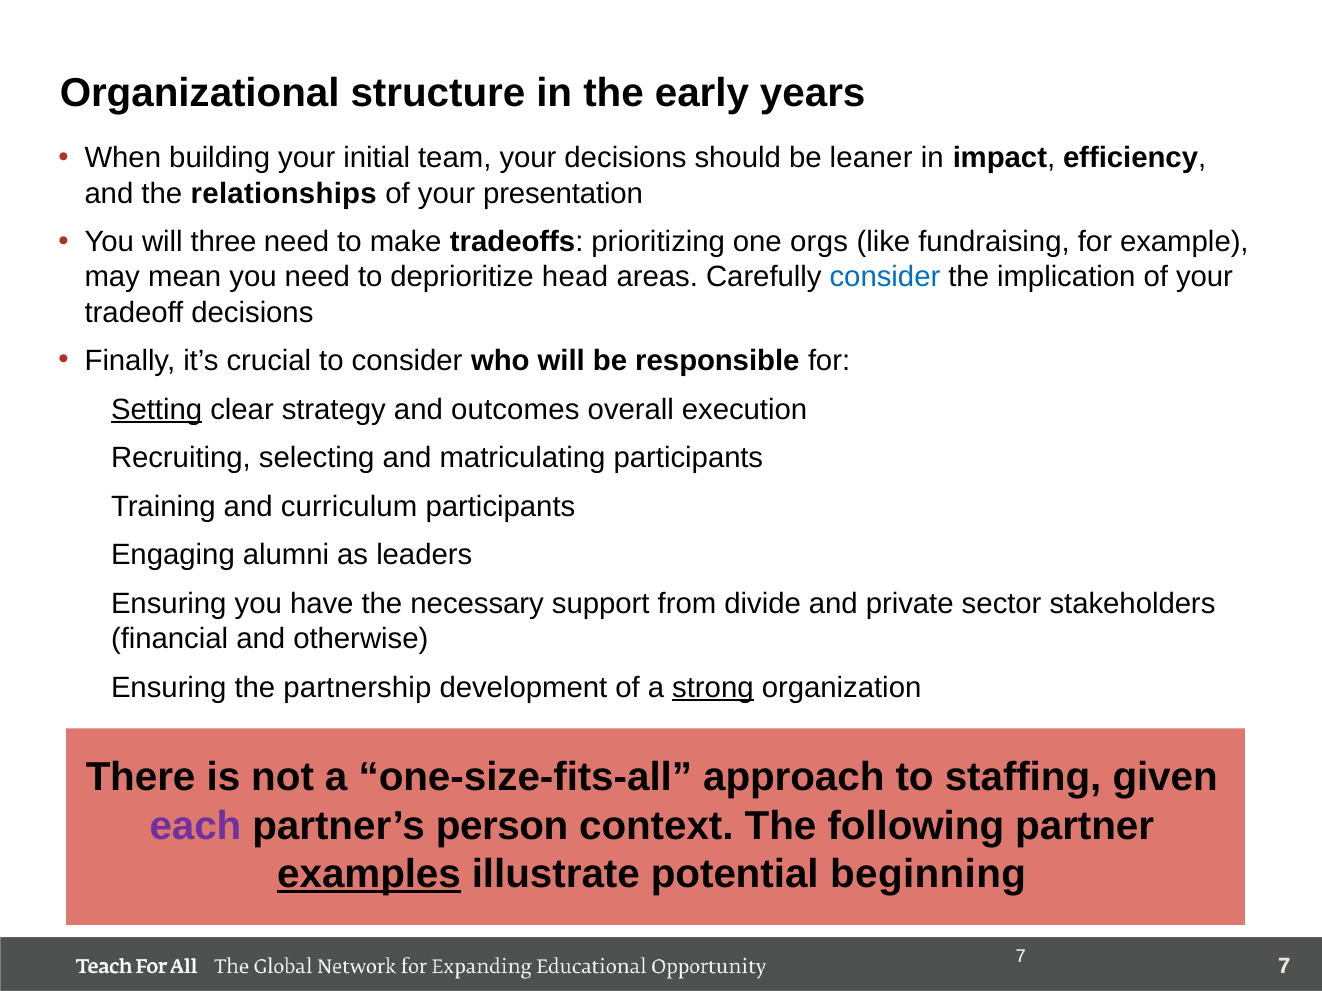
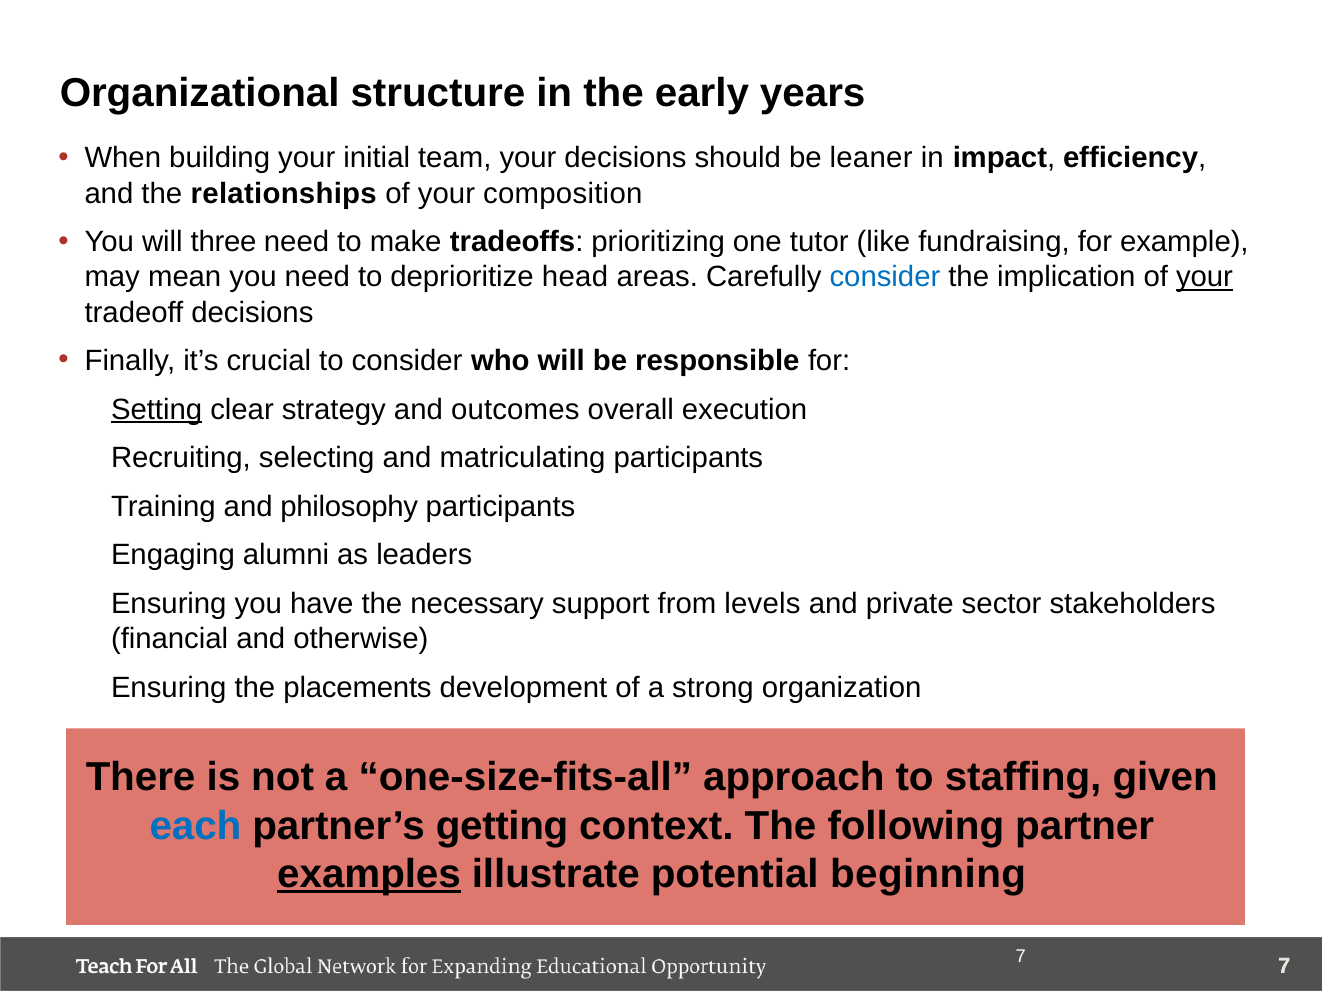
presentation: presentation -> composition
orgs: orgs -> tutor
your at (1205, 277) underline: none -> present
curriculum: curriculum -> philosophy
divide: divide -> levels
partnership: partnership -> placements
strong underline: present -> none
each colour: purple -> blue
person: person -> getting
